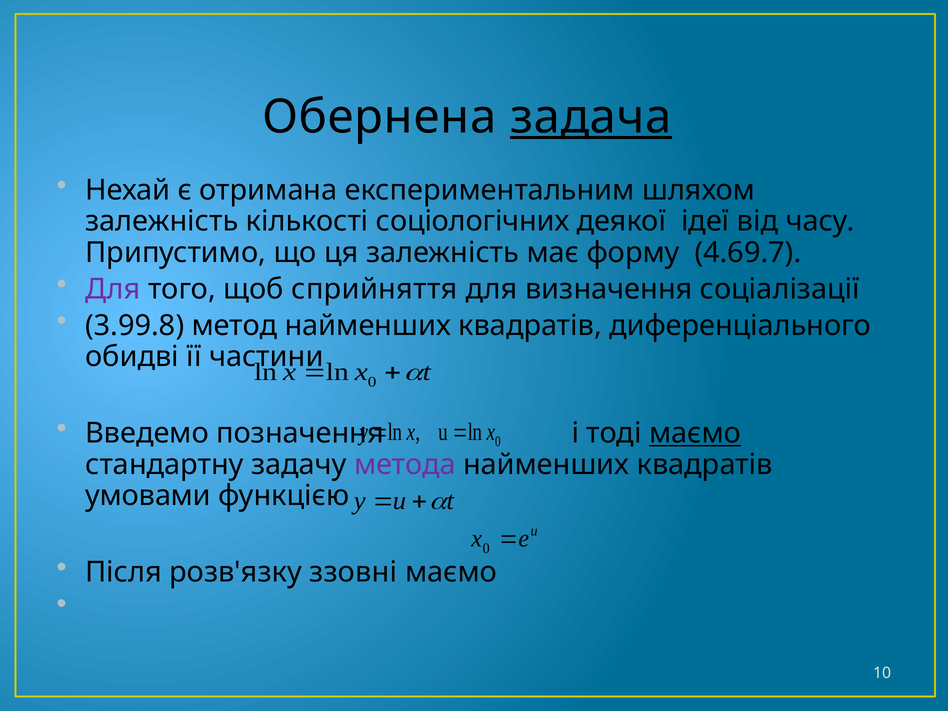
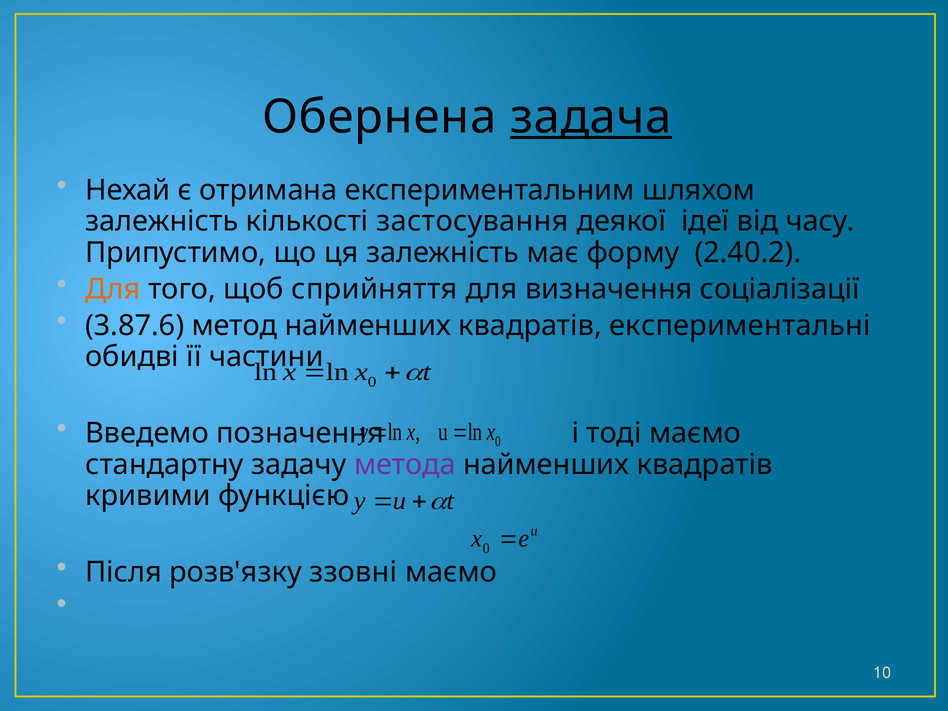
соціологічних: соціологічних -> застосування
4.69.7: 4.69.7 -> 2.40.2
Для at (113, 289) colour: purple -> orange
3.99.8: 3.99.8 -> 3.87.6
диференціального: диференціального -> експериментальні
маємо at (695, 433) underline: present -> none
умовами: умовами -> кривими
